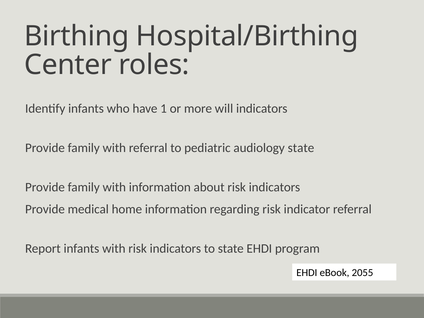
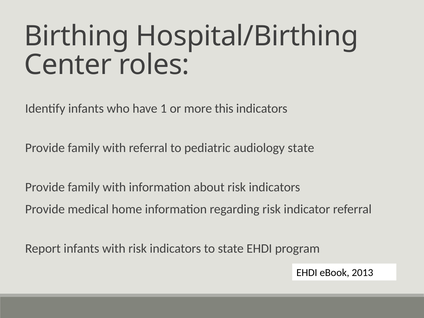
will: will -> this
2055: 2055 -> 2013
